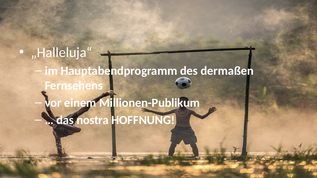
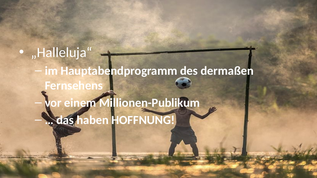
nostra: nostra -> haben
